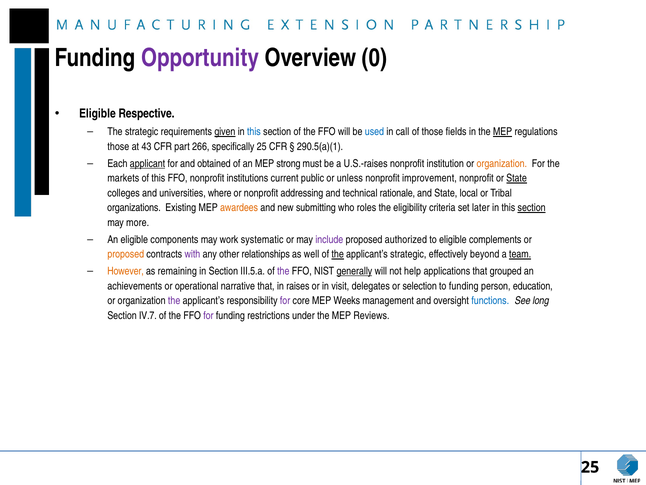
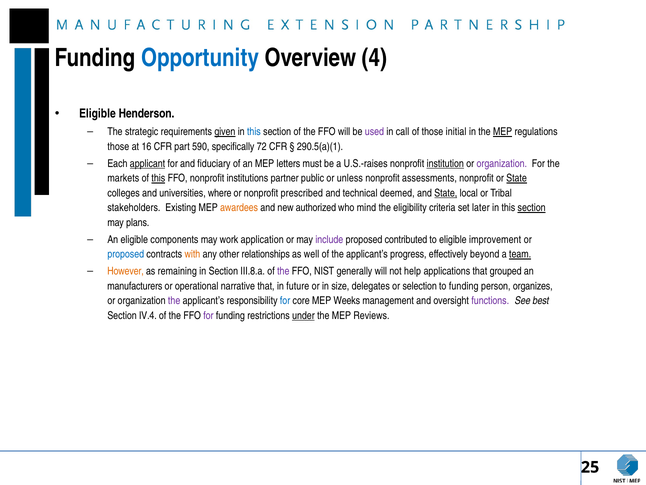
Opportunity colour: purple -> blue
0: 0 -> 4
Respective: Respective -> Henderson
used colour: blue -> purple
fields: fields -> initial
43: 43 -> 16
266: 266 -> 590
specifically 25: 25 -> 72
obtained: obtained -> fiduciary
strong: strong -> letters
institution underline: none -> present
organization at (502, 163) colour: orange -> purple
this at (158, 178) underline: none -> present
current: current -> partner
improvement: improvement -> assessments
addressing: addressing -> prescribed
rationale: rationale -> deemed
State at (446, 193) underline: none -> present
organizations: organizations -> stakeholders
submitting: submitting -> authorized
roles: roles -> mind
more: more -> plans
systematic: systematic -> application
authorized: authorized -> contributed
complements: complements -> improvement
proposed at (126, 254) colour: orange -> blue
with colour: purple -> orange
the at (338, 254) underline: present -> none
applicant’s strategic: strategic -> progress
III.5.a: III.5.a -> III.8.a
generally underline: present -> none
achievements: achievements -> manufacturers
raises: raises -> future
visit: visit -> size
education: education -> organizes
for at (285, 301) colour: purple -> blue
functions colour: blue -> purple
long: long -> best
IV.7: IV.7 -> IV.4
under underline: none -> present
